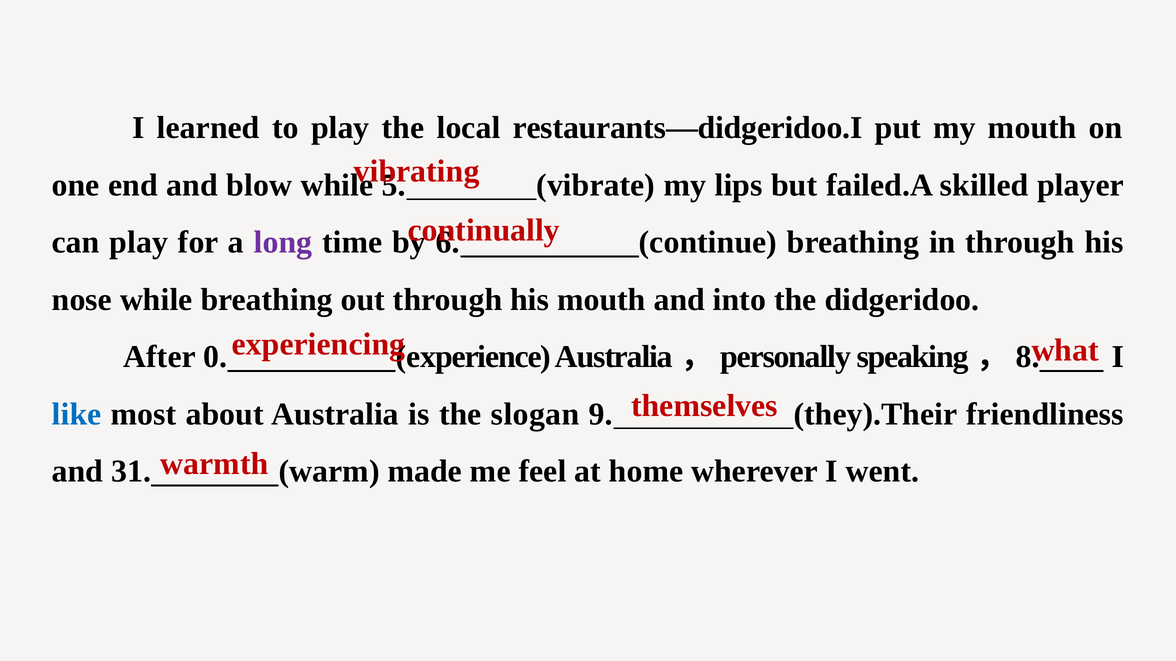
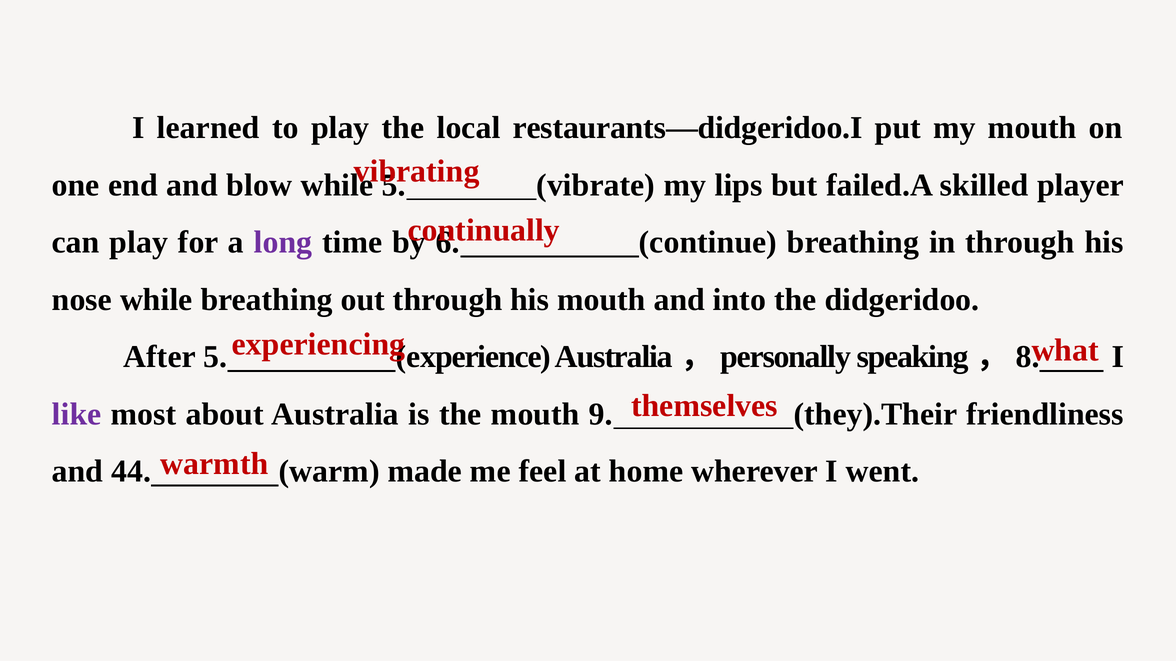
After 0: 0 -> 5
like colour: blue -> purple
the slogan: slogan -> mouth
31: 31 -> 44
